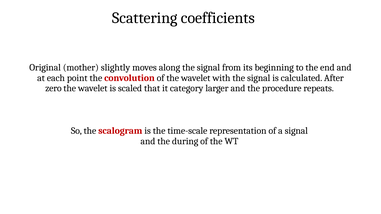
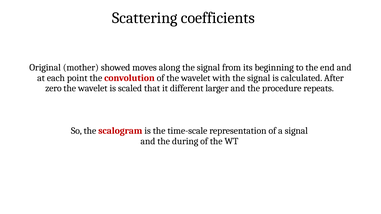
slightly: slightly -> showed
category: category -> different
